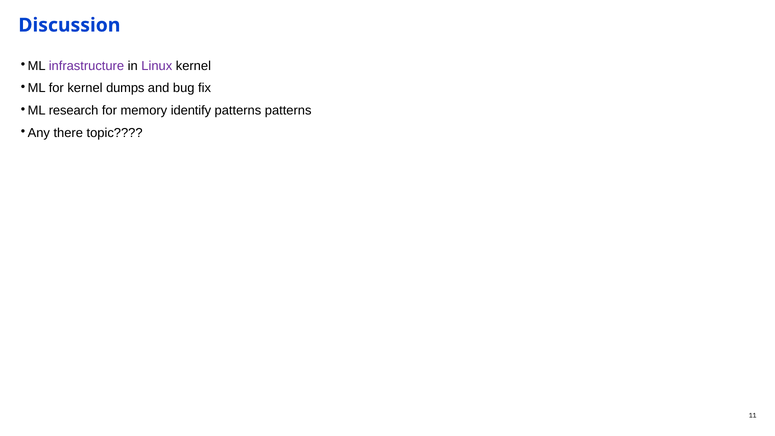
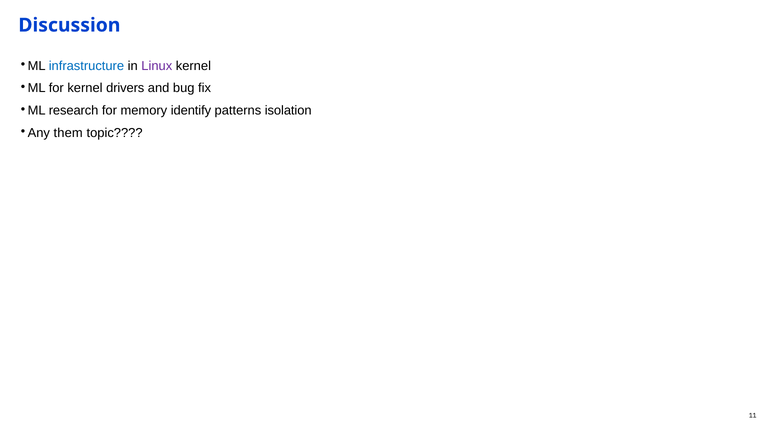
infrastructure colour: purple -> blue
dumps: dumps -> drivers
patterns patterns: patterns -> isolation
there: there -> them
